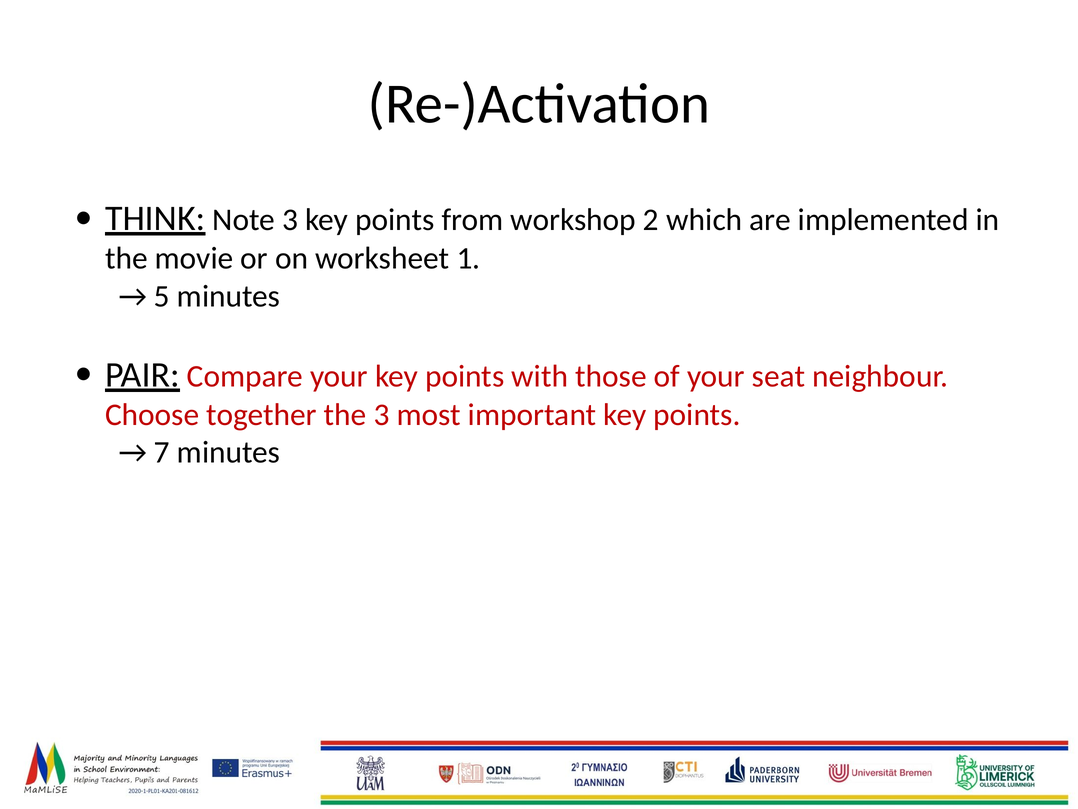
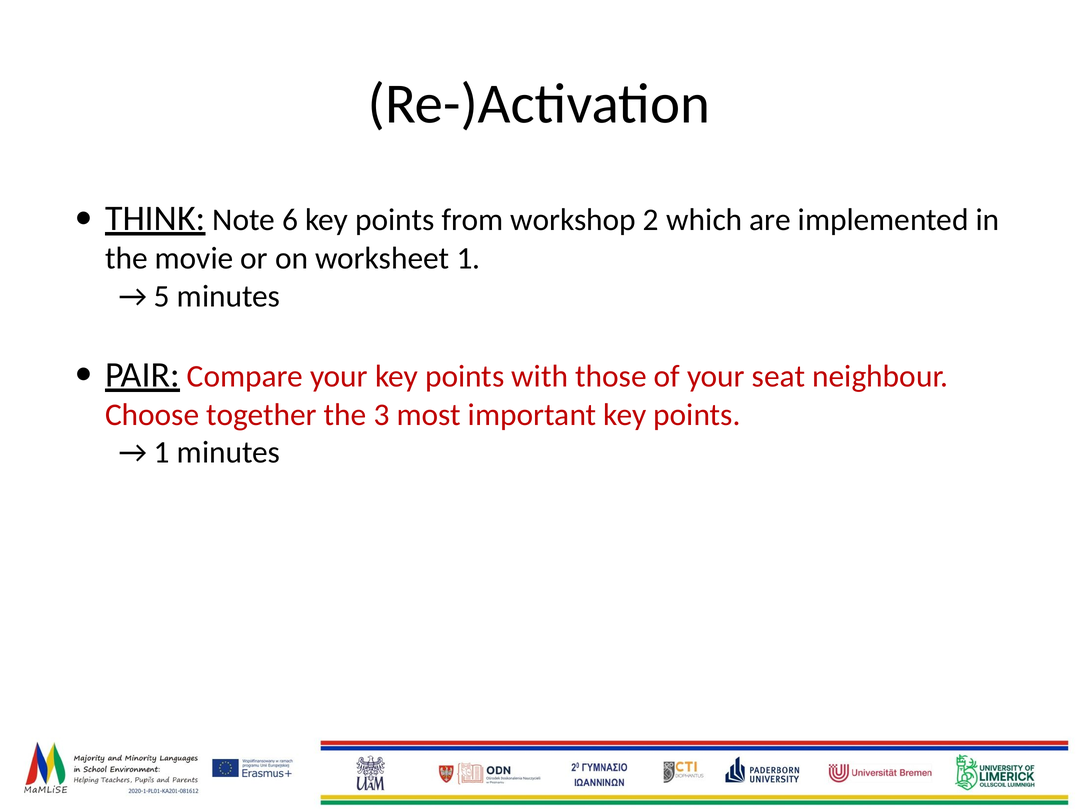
Note 3: 3 -> 6
7 at (162, 452): 7 -> 1
